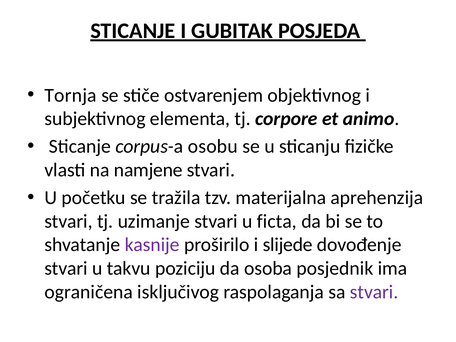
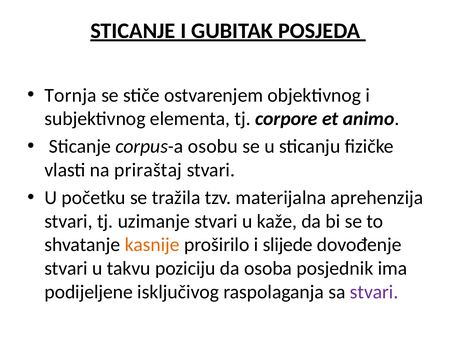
namjene: namjene -> priraštaj
ficta: ficta -> kaže
kasnije colour: purple -> orange
ograničena: ograničena -> podijeljene
